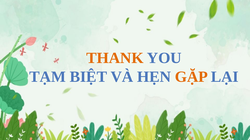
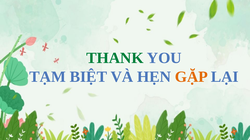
THANK colour: orange -> green
